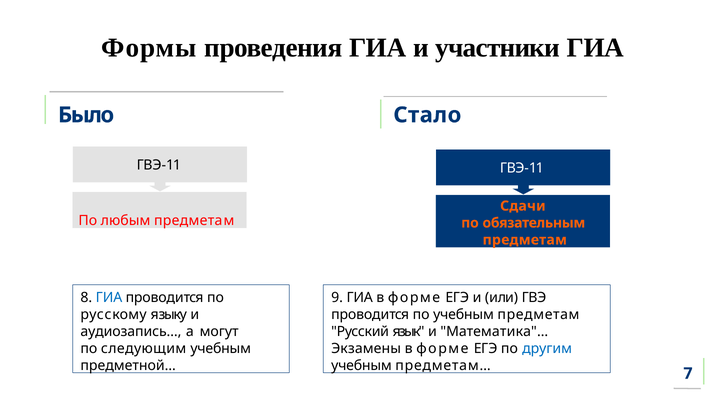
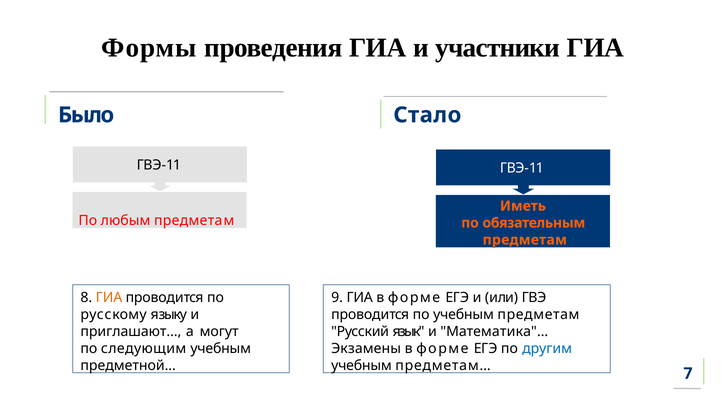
Сдачи: Сдачи -> Иметь
ГИА at (109, 297) colour: blue -> orange
аудиозапись…: аудиозапись… -> приглашают…
